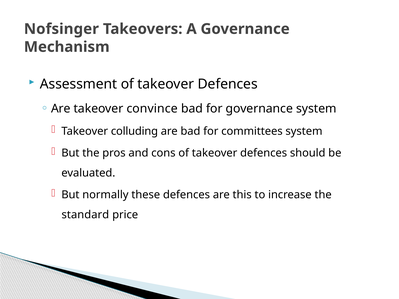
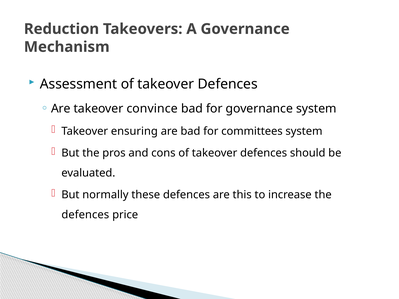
Nofsinger: Nofsinger -> Reduction
colluding: colluding -> ensuring
standard at (85, 215): standard -> defences
